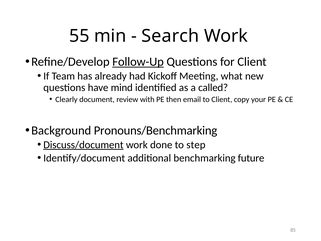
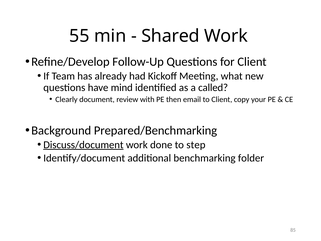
Search: Search -> Shared
Follow-Up underline: present -> none
Pronouns/Benchmarking: Pronouns/Benchmarking -> Prepared/Benchmarking
future: future -> folder
